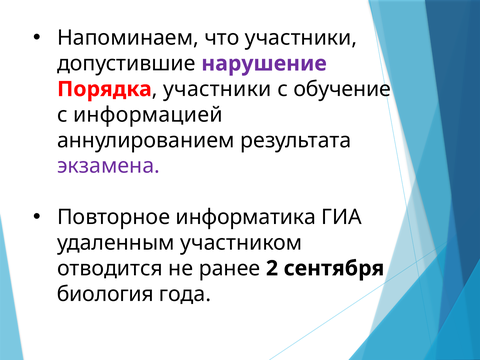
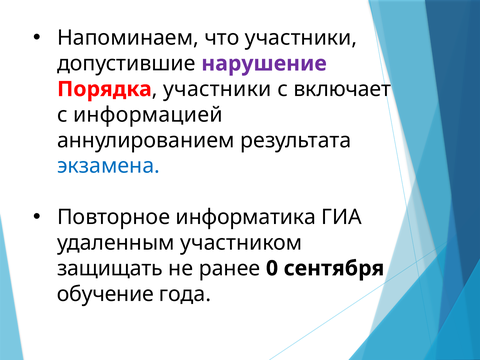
обучение: обучение -> включает
экзамена colour: purple -> blue
отводится: отводится -> защищать
2: 2 -> 0
биология: биология -> обучение
